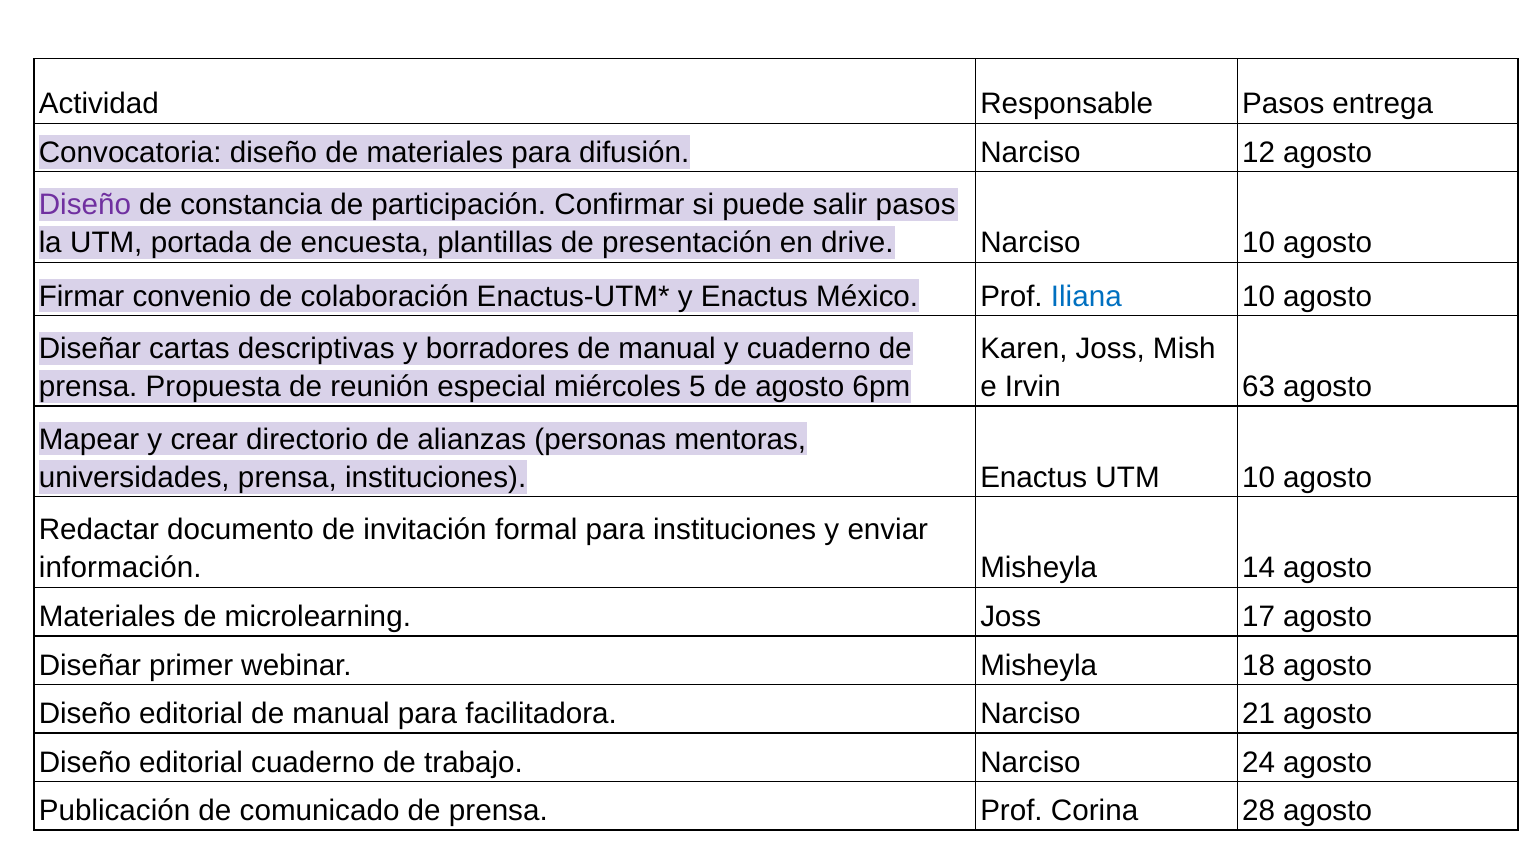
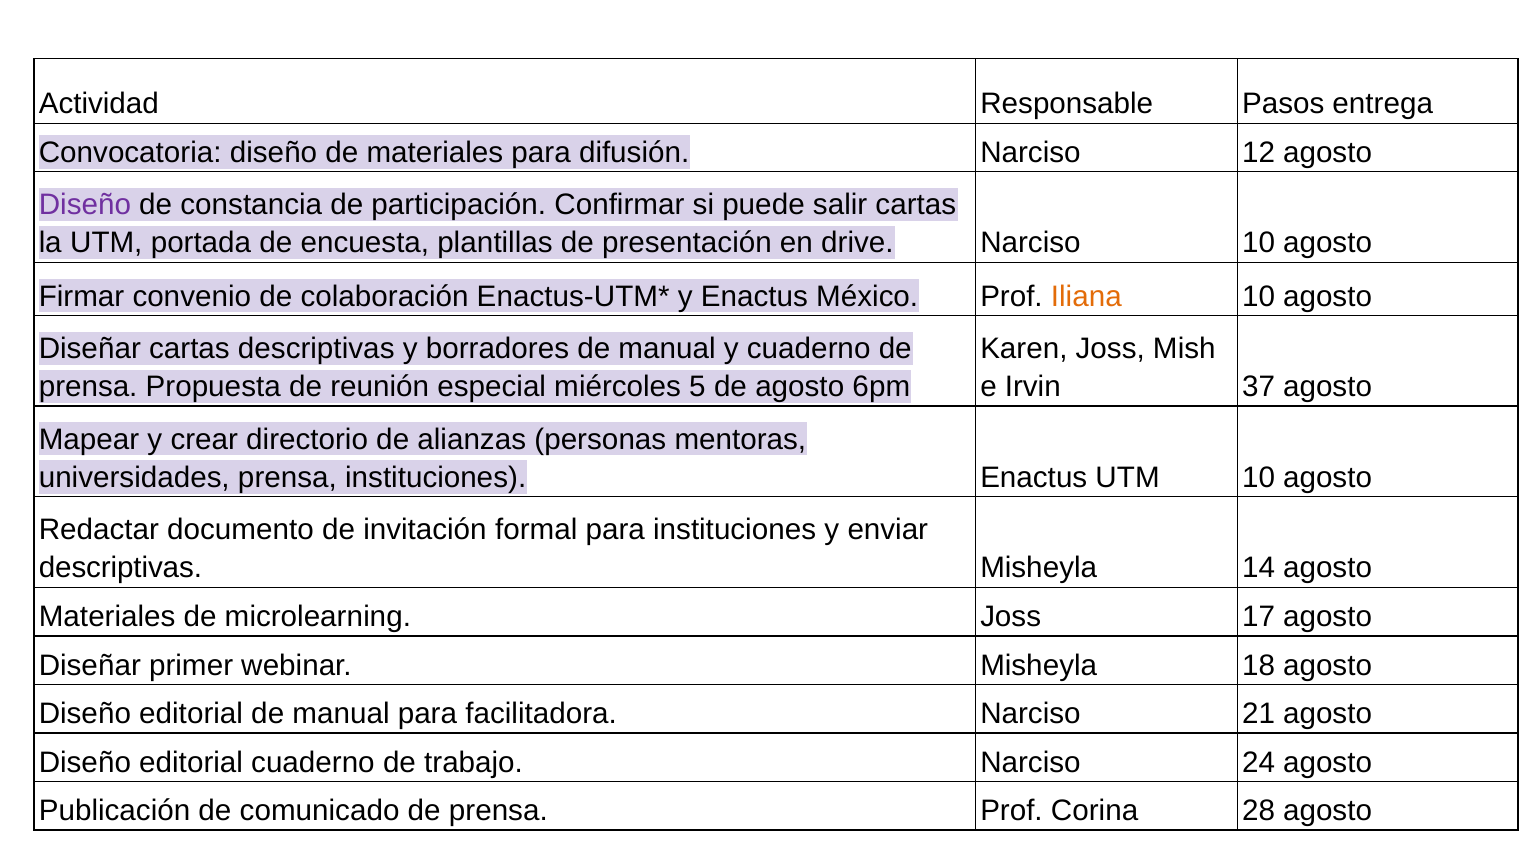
salir pasos: pasos -> cartas
Iliana colour: blue -> orange
63: 63 -> 37
información at (120, 568): información -> descriptivas
